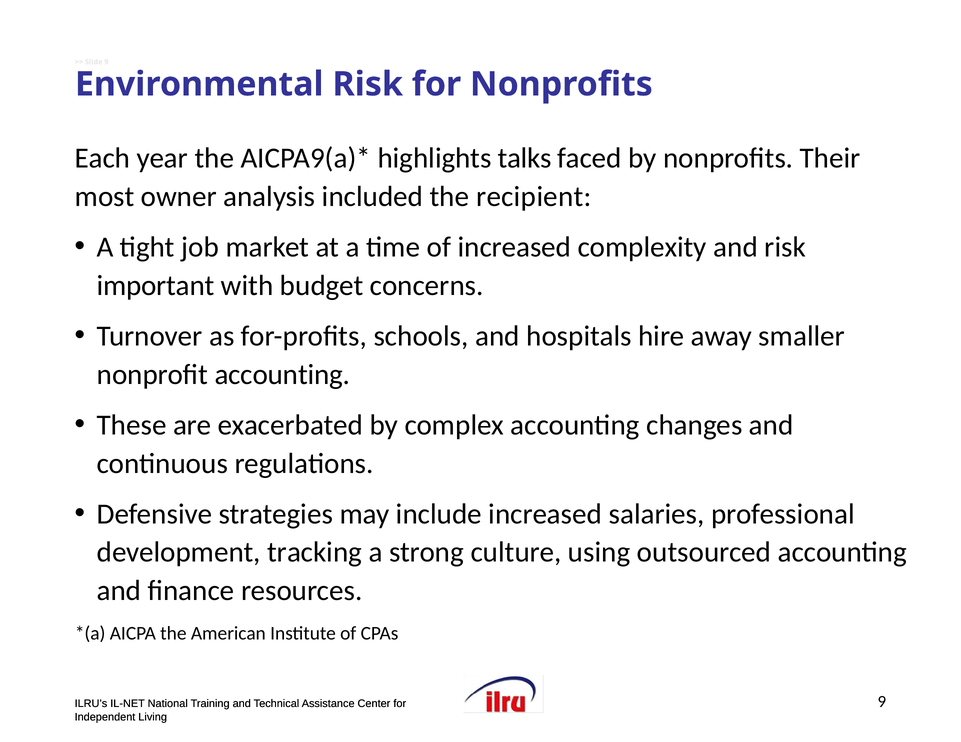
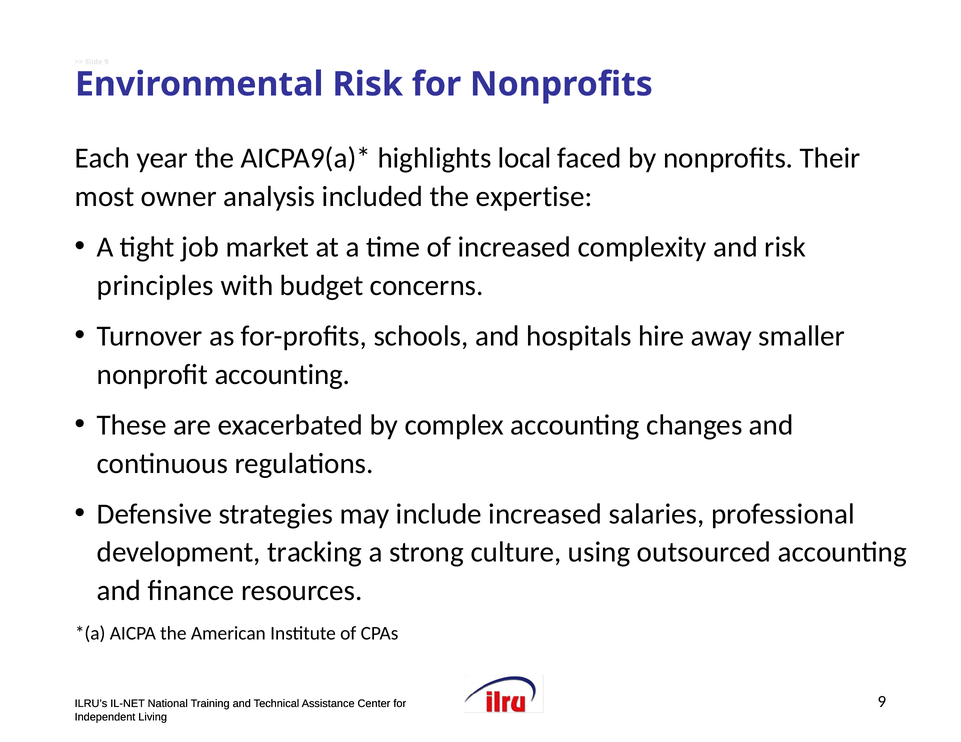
talks: talks -> local
recipient: recipient -> expertise
important: important -> principles
